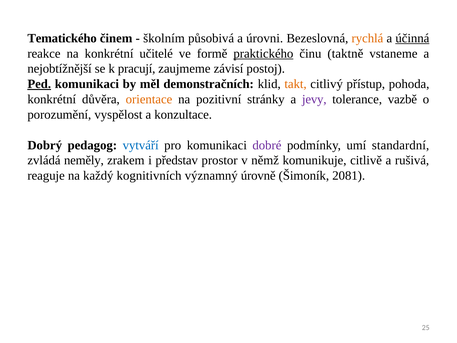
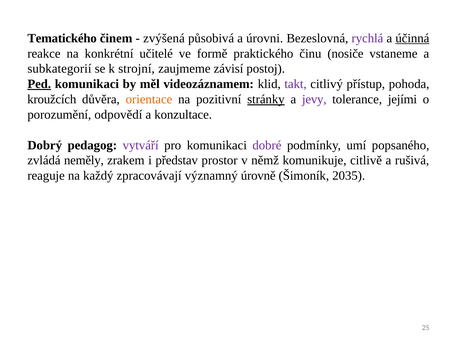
školním: školním -> zvýšená
rychlá colour: orange -> purple
praktického underline: present -> none
taktně: taktně -> nosiče
nejobtížnější: nejobtížnější -> subkategorií
pracují: pracují -> strojní
demonstračních: demonstračních -> videozáznamem
takt colour: orange -> purple
konkrétní at (52, 99): konkrétní -> kroužcích
stránky underline: none -> present
vazbě: vazbě -> jejími
vyspělost: vyspělost -> odpovědí
vytváří colour: blue -> purple
standardní: standardní -> popsaného
kognitivních: kognitivních -> zpracovávají
2081: 2081 -> 2035
